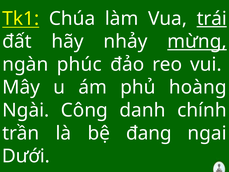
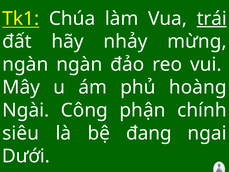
mừng underline: present -> none
ngàn phúc: phúc -> ngàn
danh: danh -> phận
trần: trần -> siêu
